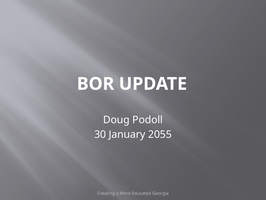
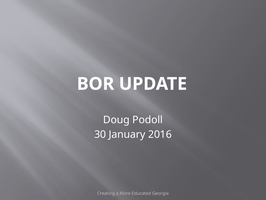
2055: 2055 -> 2016
